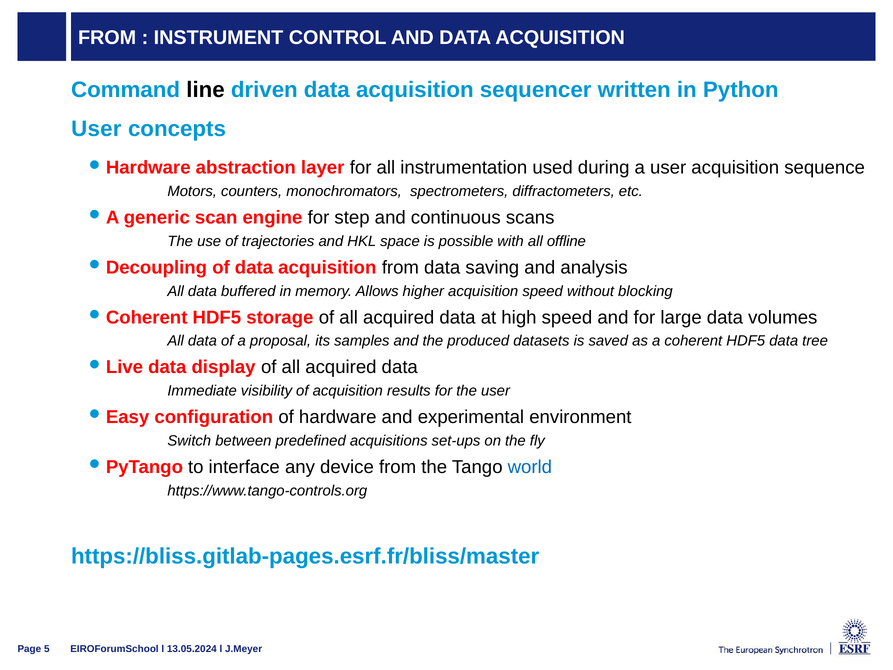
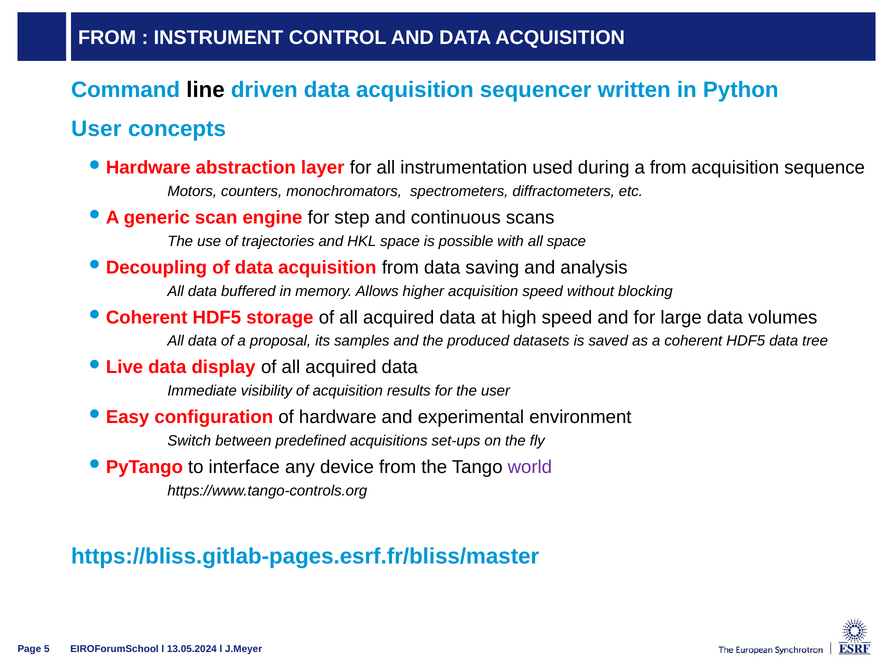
a user: user -> from
all offline: offline -> space
world colour: blue -> purple
